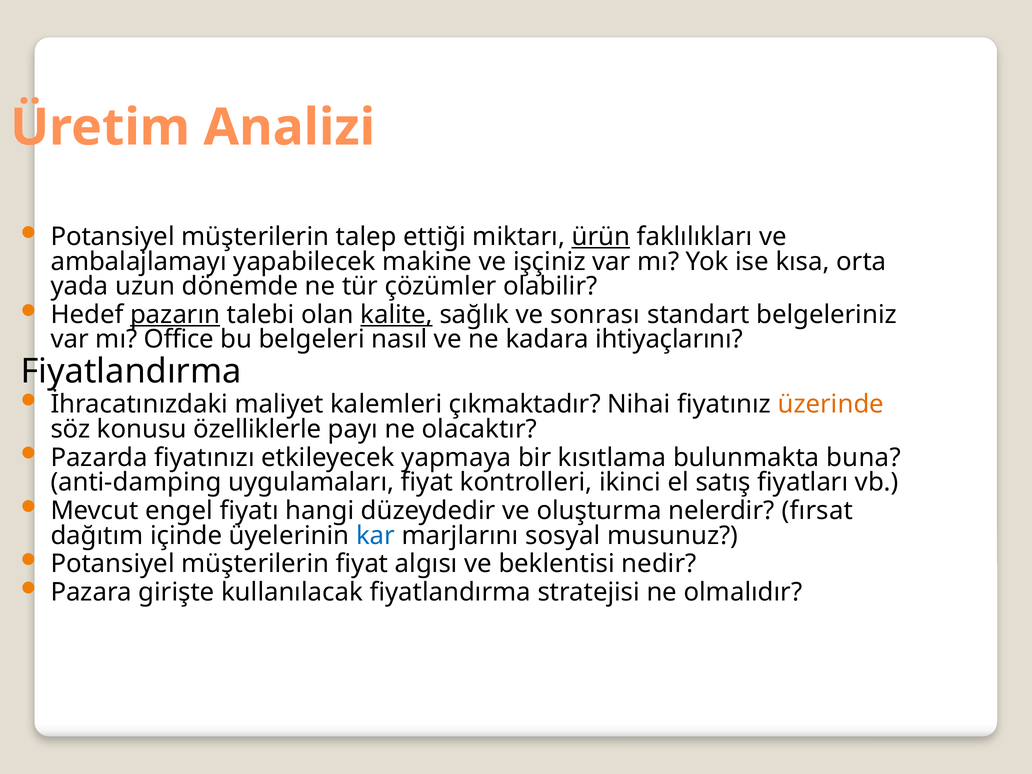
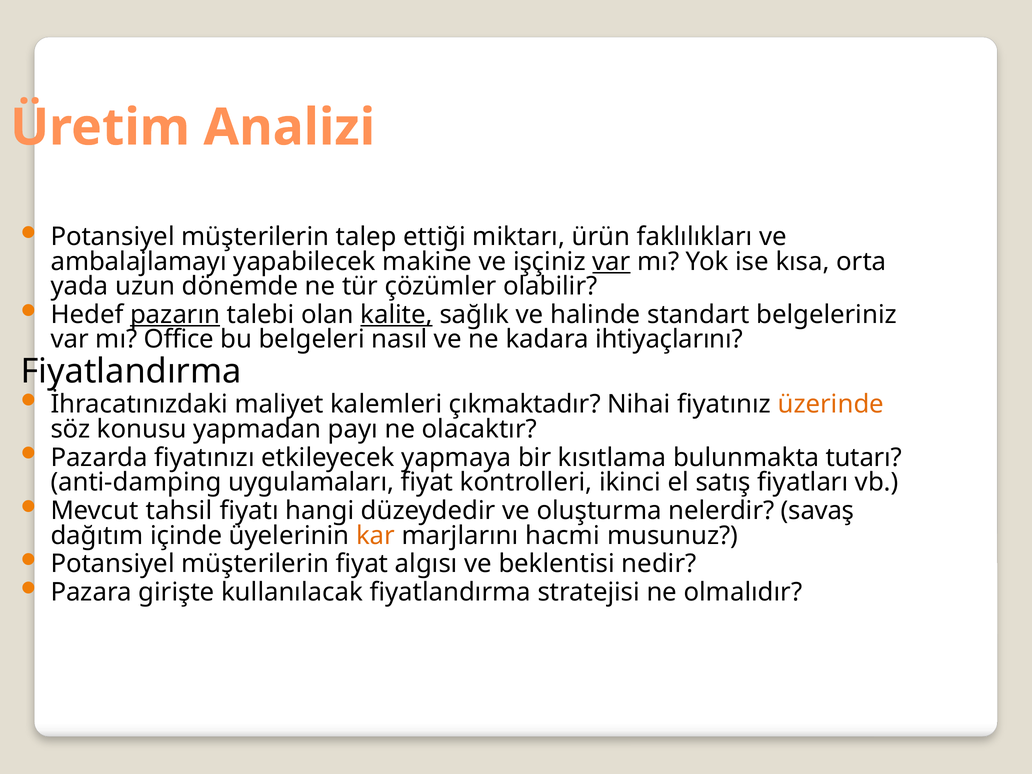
ürün underline: present -> none
var at (612, 262) underline: none -> present
sonrası: sonrası -> halinde
özelliklerle: özelliklerle -> yapmadan
buna: buna -> tutarı
engel: engel -> tahsil
fırsat: fırsat -> savaş
kar colour: blue -> orange
sosyal: sosyal -> hacmi
